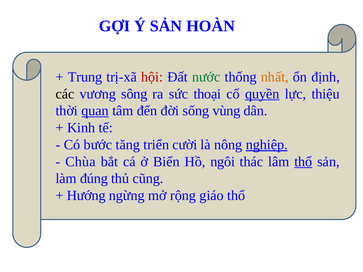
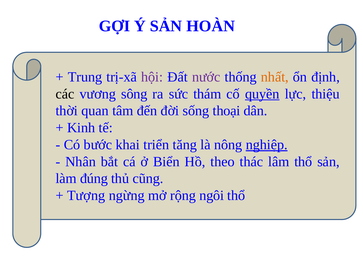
hội colour: red -> purple
nước colour: green -> purple
thoại: thoại -> thám
quan underline: present -> none
vùng: vùng -> thoại
tăng: tăng -> khai
cười: cười -> tăng
Chùa: Chùa -> Nhân
ngôi: ngôi -> theo
thổ at (303, 162) underline: present -> none
Hướng: Hướng -> Tượng
giáo: giáo -> ngôi
